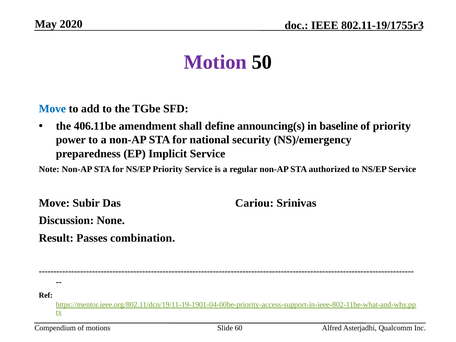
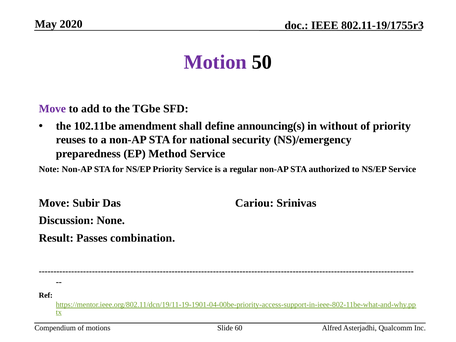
Move at (52, 109) colour: blue -> purple
406.11be: 406.11be -> 102.11be
baseline: baseline -> without
power: power -> reuses
Implicit: Implicit -> Method
